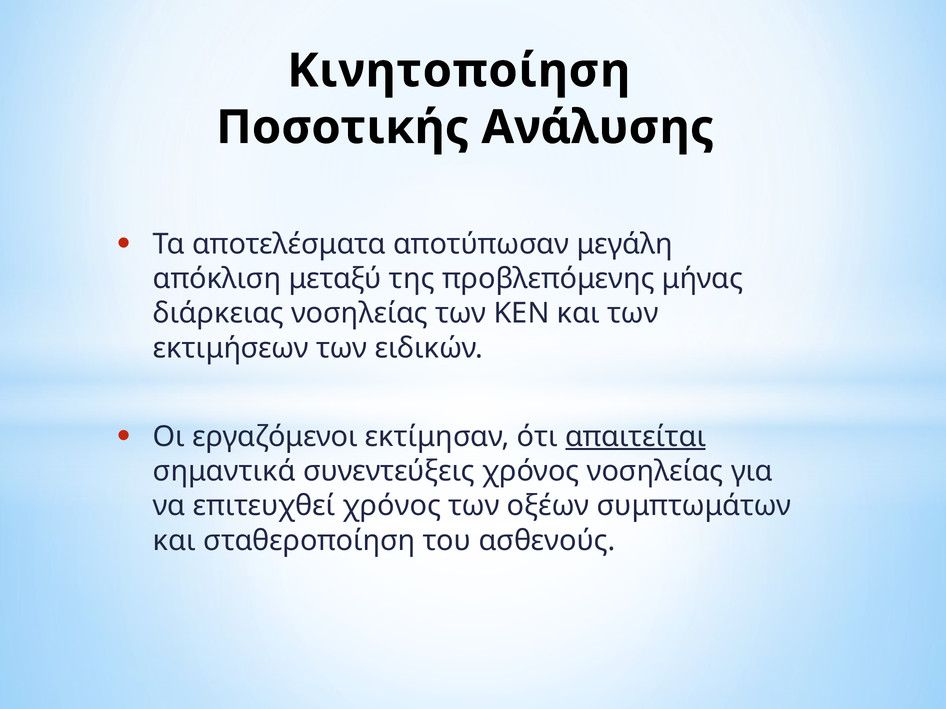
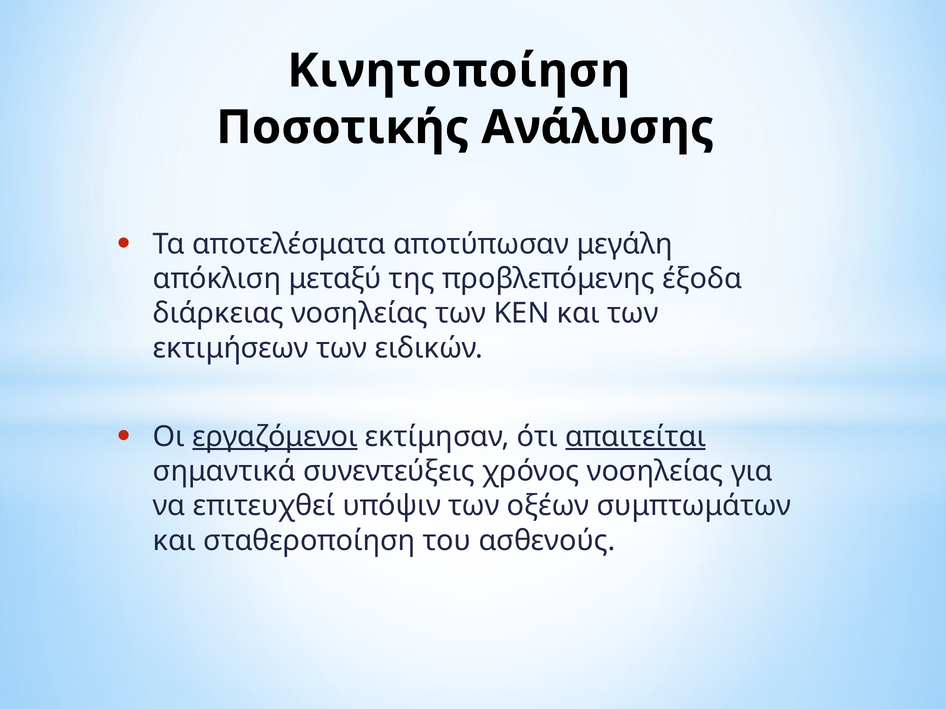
μήνας: μήνας -> έξοδα
εργαζόμενοι underline: none -> present
επιτευχθεί χρόνος: χρόνος -> υπόψιν
